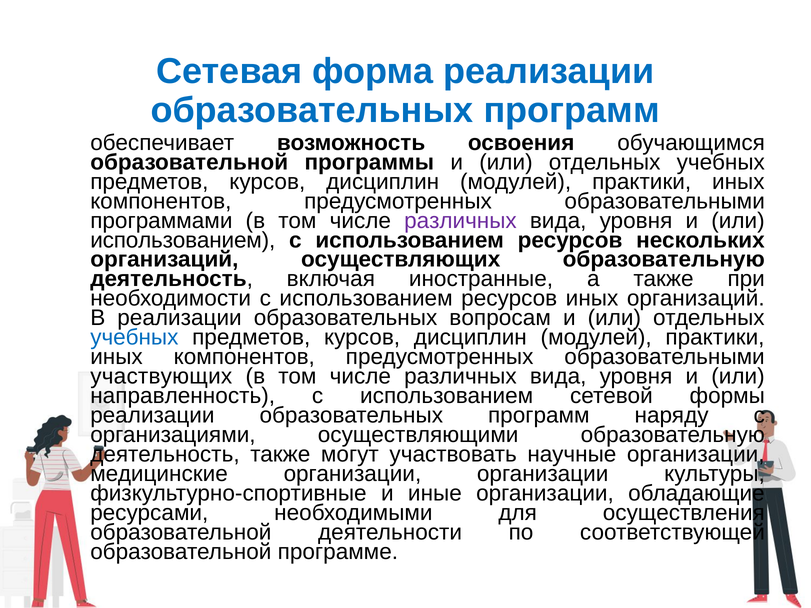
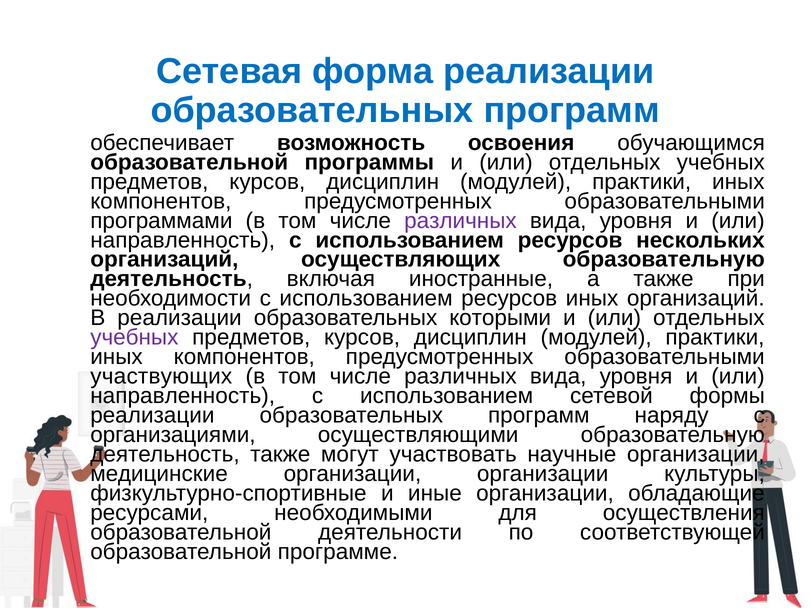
использованием at (183, 240): использованием -> направленность
вопросам: вопросам -> которыми
учебных at (134, 338) colour: blue -> purple
